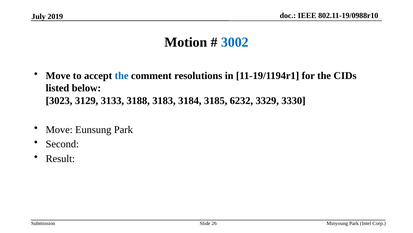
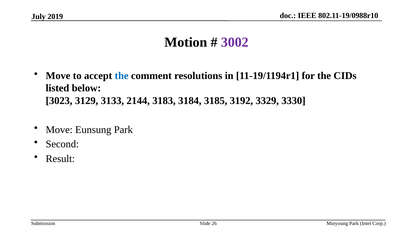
3002 colour: blue -> purple
3188: 3188 -> 2144
6232: 6232 -> 3192
